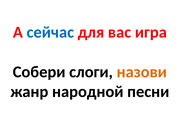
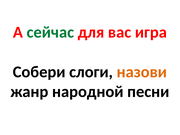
сейчас colour: blue -> green
